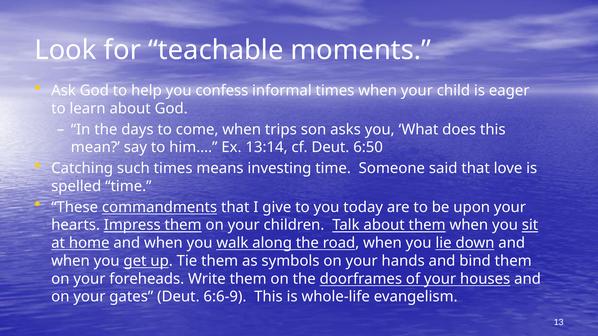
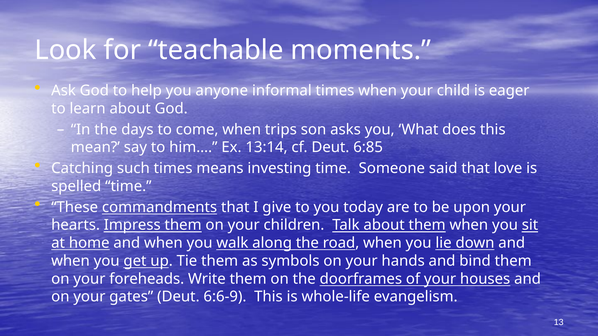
confess: confess -> anyone
6:50: 6:50 -> 6:85
